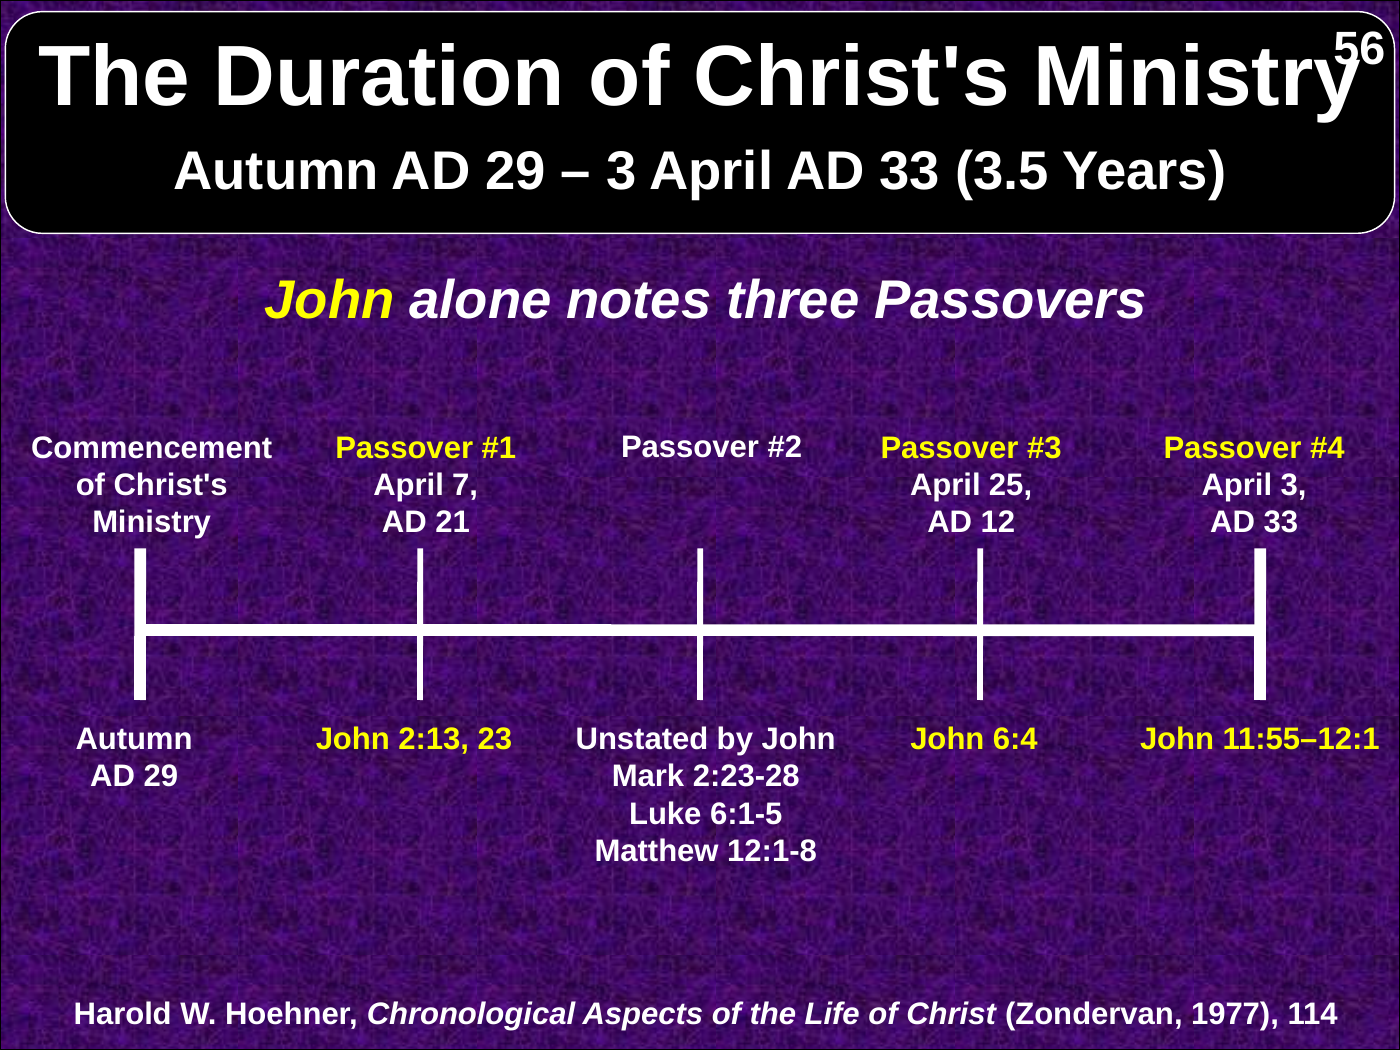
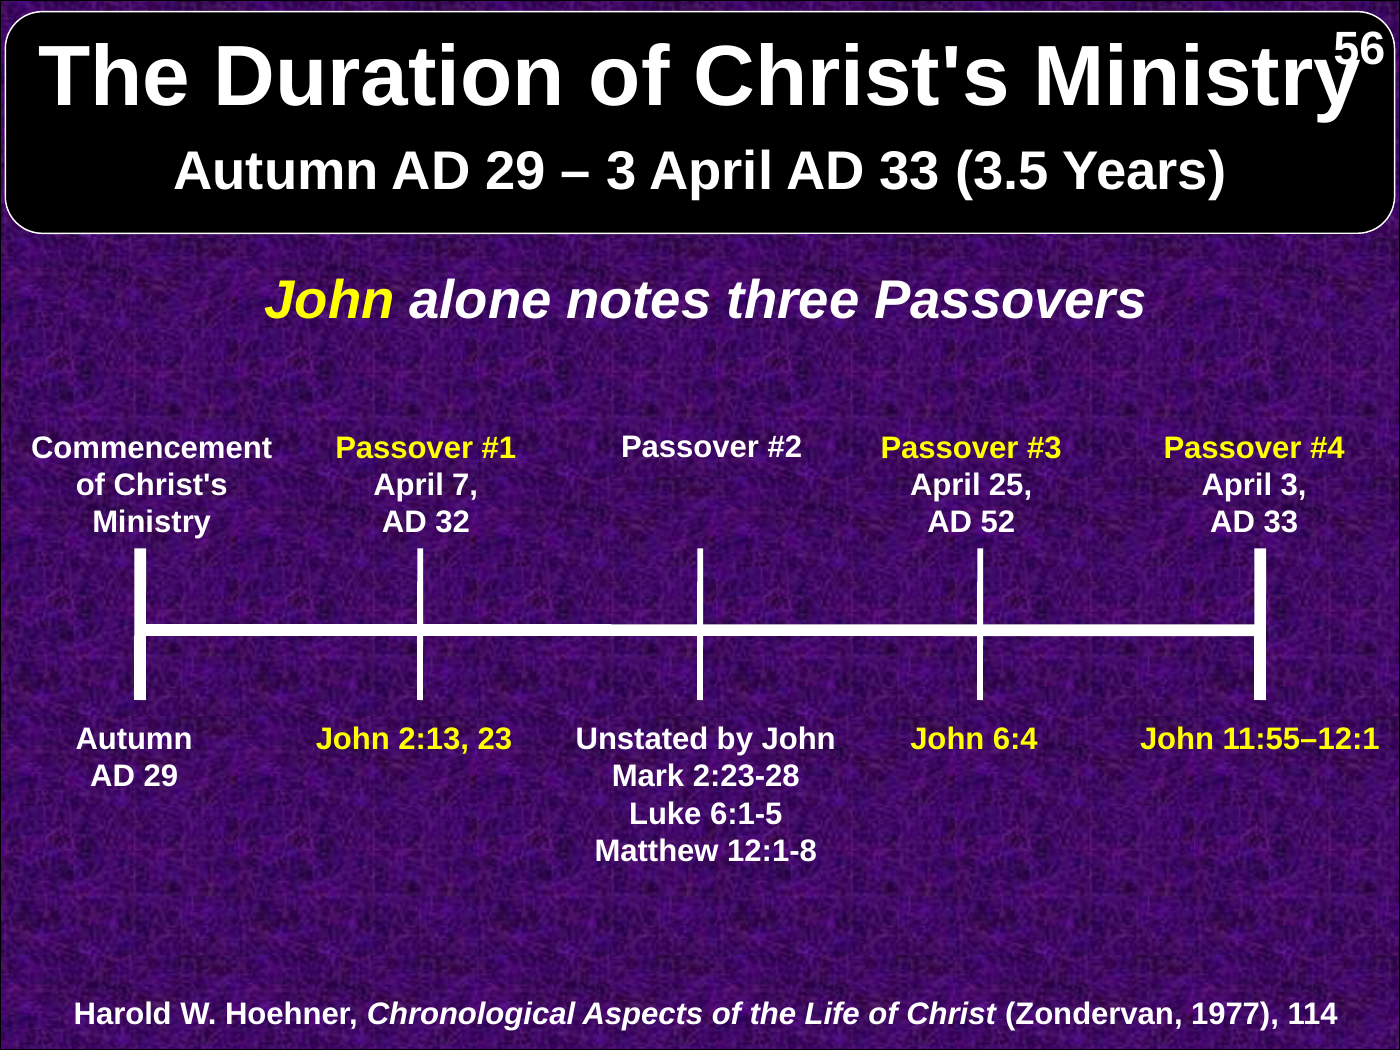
21: 21 -> 32
12: 12 -> 52
